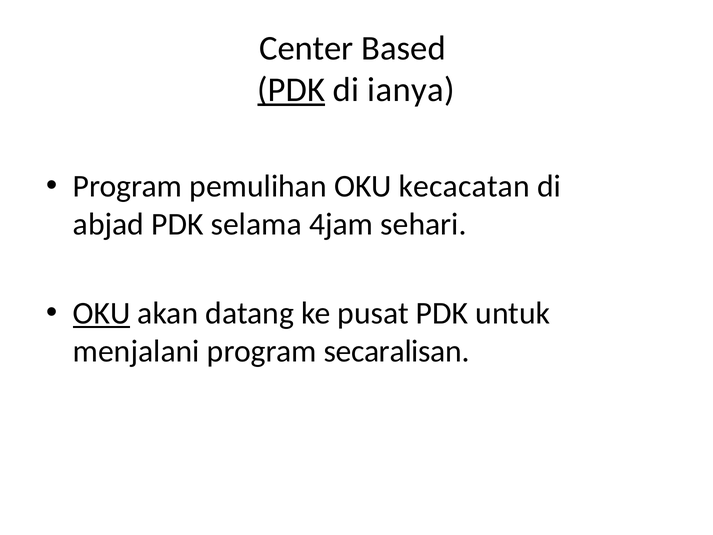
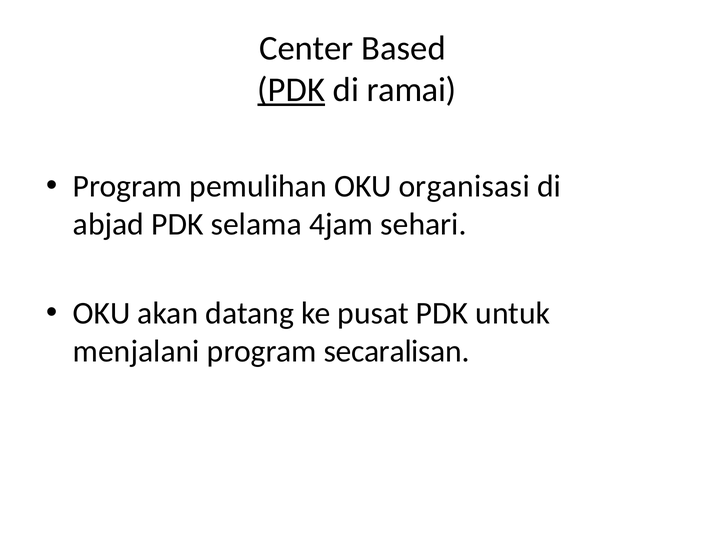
ianya: ianya -> ramai
kecacatan: kecacatan -> organisasi
OKU at (102, 313) underline: present -> none
